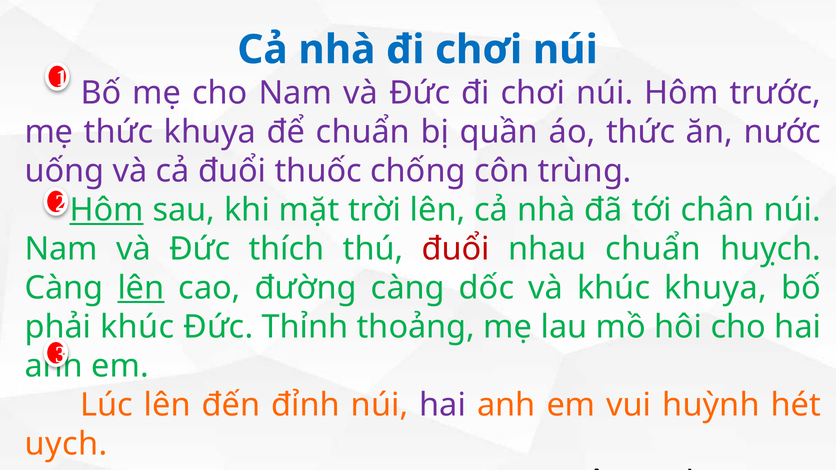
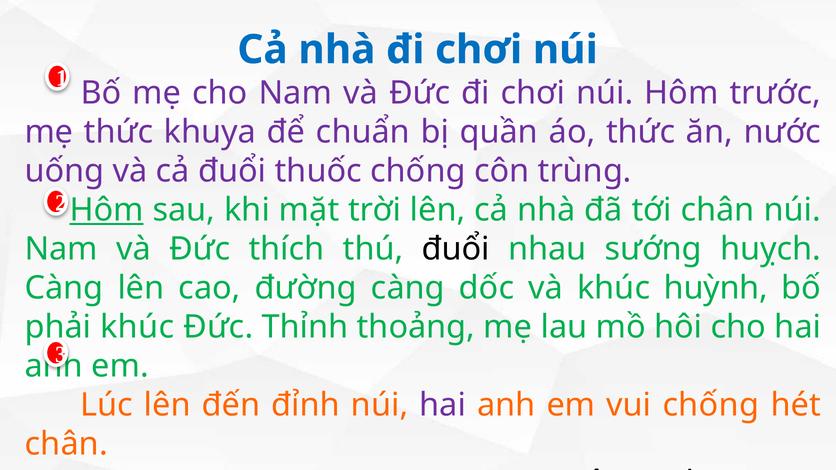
đuổi at (456, 249) colour: red -> black
nhau chuẩn: chuẩn -> sướng
lên at (141, 288) underline: present -> none
khúc khuya: khuya -> huỳnh
vui huỳnh: huỳnh -> chống
uych at (66, 444): uych -> chân
